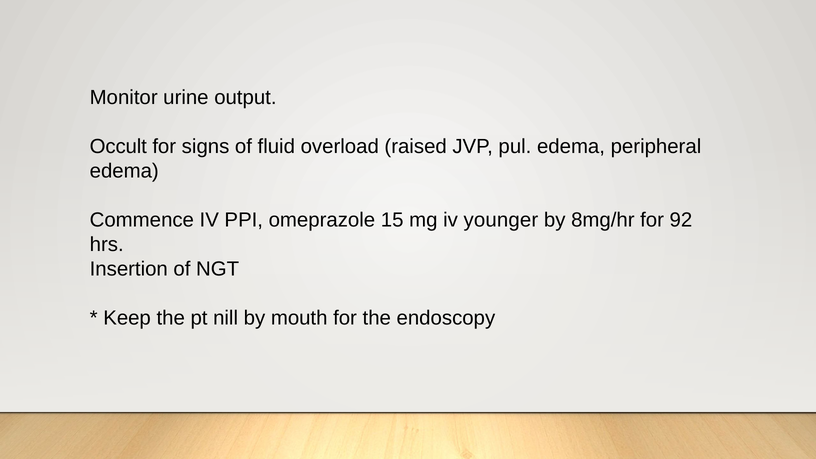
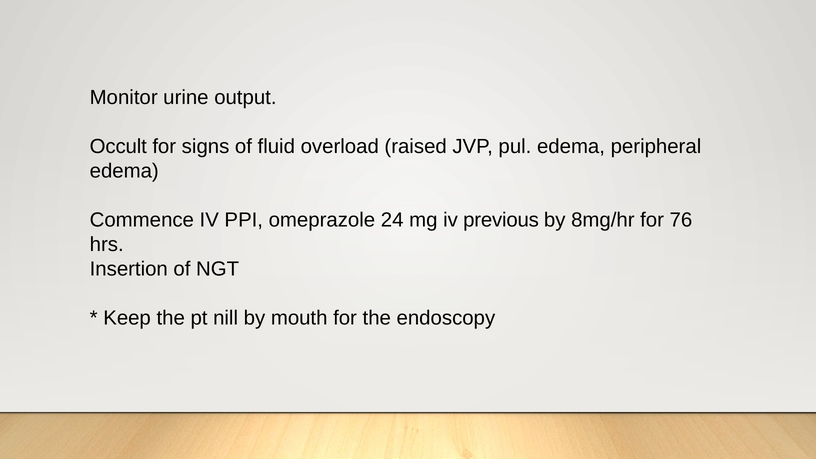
15: 15 -> 24
younger: younger -> previous
92: 92 -> 76
